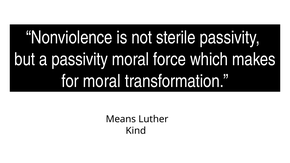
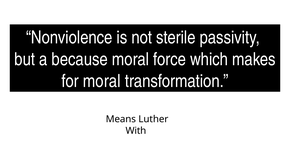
a passivity: passivity -> because
Kind: Kind -> With
